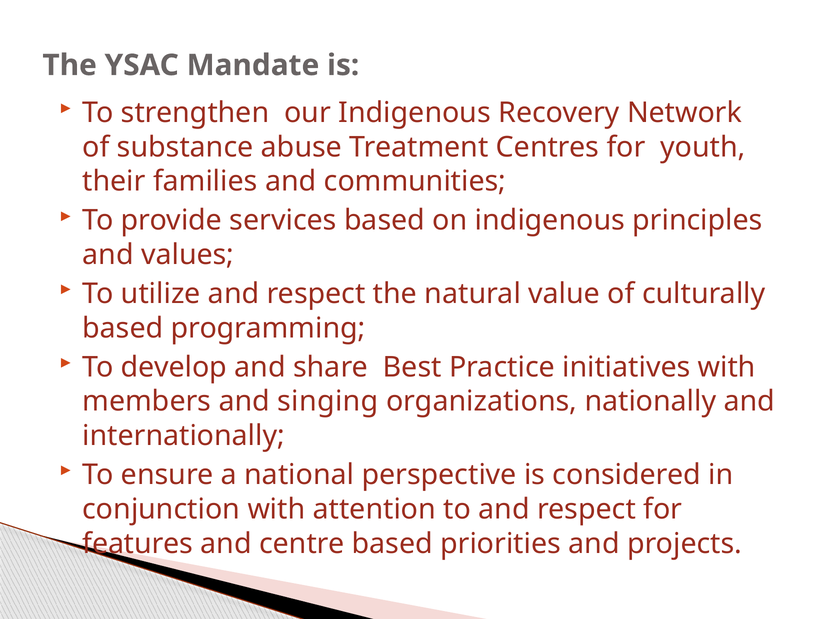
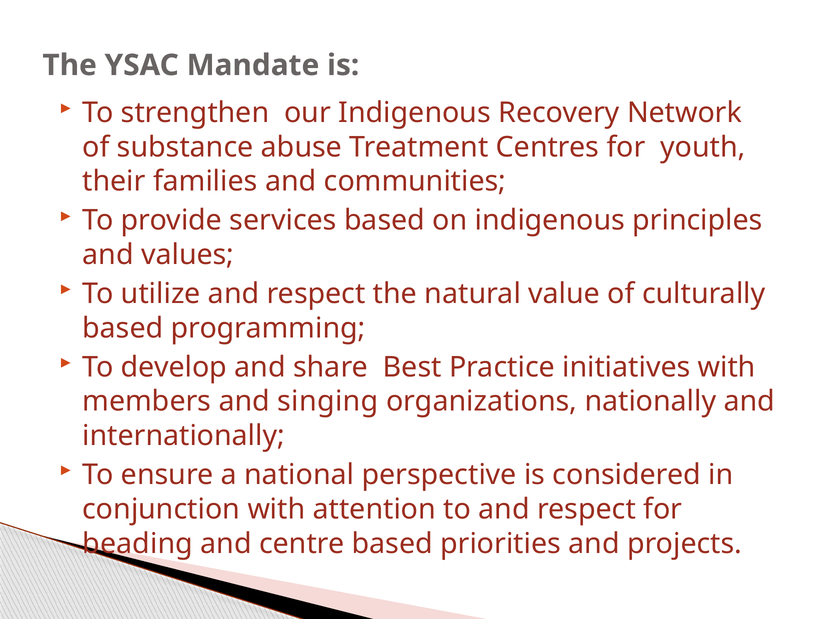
features: features -> beading
